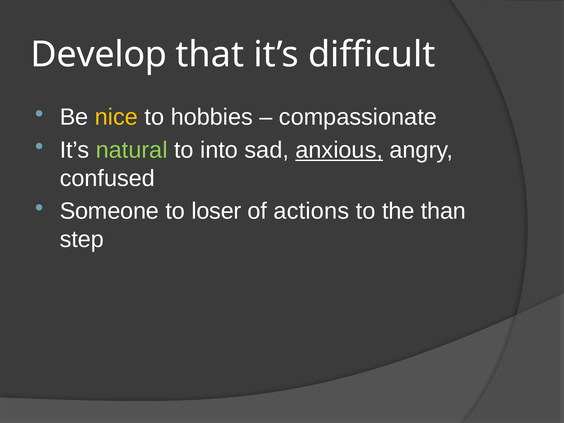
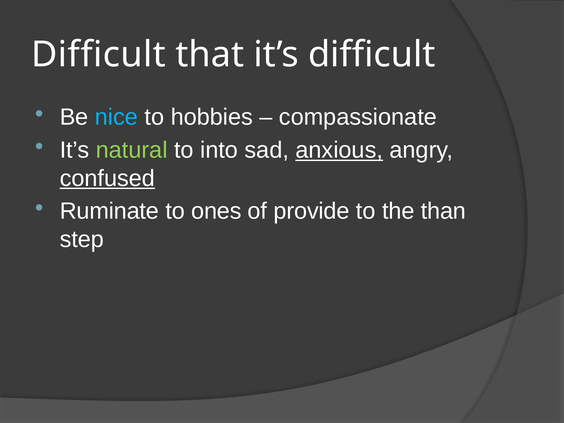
Develop at (99, 55): Develop -> Difficult
nice colour: yellow -> light blue
confused underline: none -> present
Someone: Someone -> Ruminate
loser: loser -> ones
actions: actions -> provide
